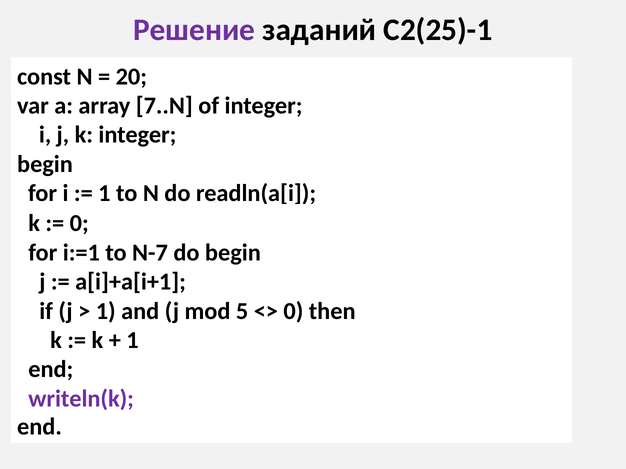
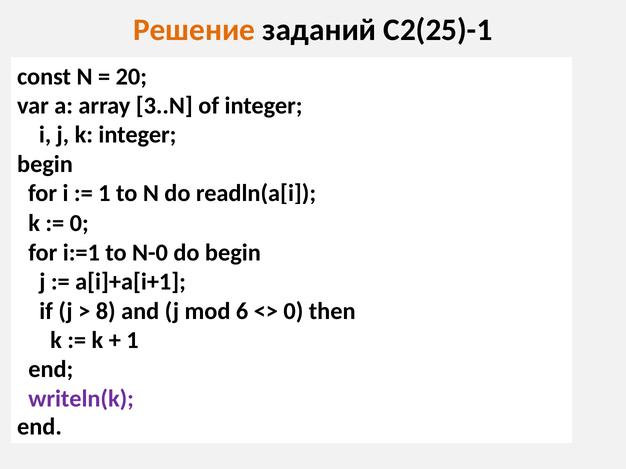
Решение colour: purple -> orange
7..N: 7..N -> 3..N
N-7: N-7 -> N-0
1 at (106, 311): 1 -> 8
5: 5 -> 6
